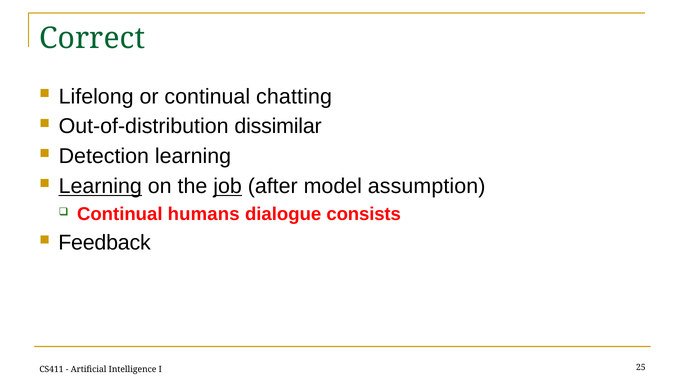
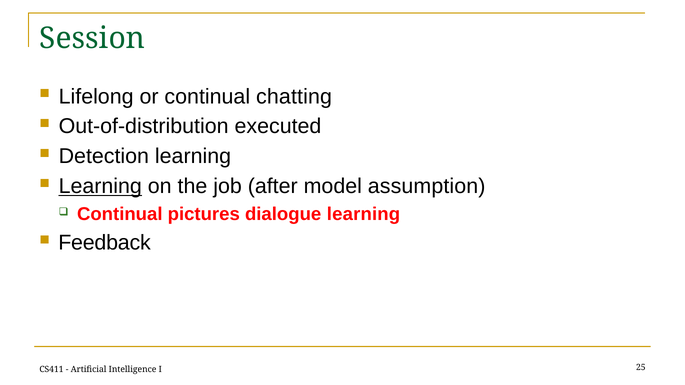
Correct: Correct -> Session
dissimilar: dissimilar -> executed
job underline: present -> none
humans: humans -> pictures
dialogue consists: consists -> learning
